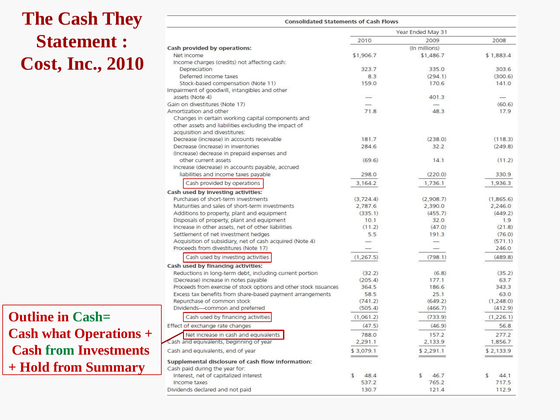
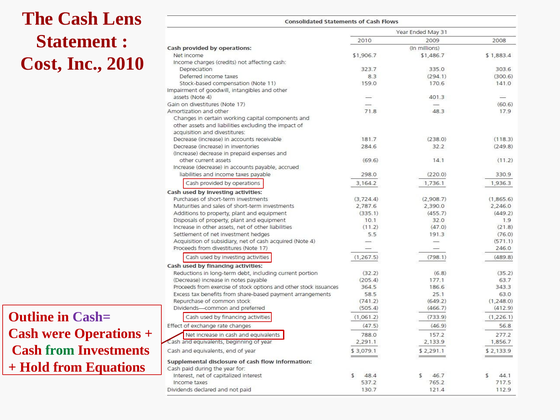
They: They -> Lens
Cash= colour: green -> purple
what: what -> were
Summary: Summary -> Equations
